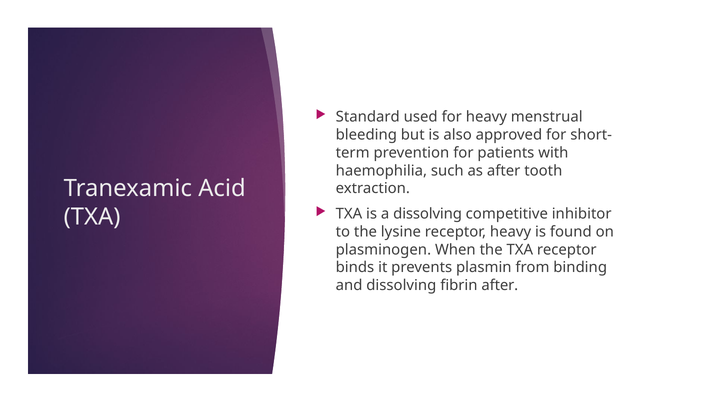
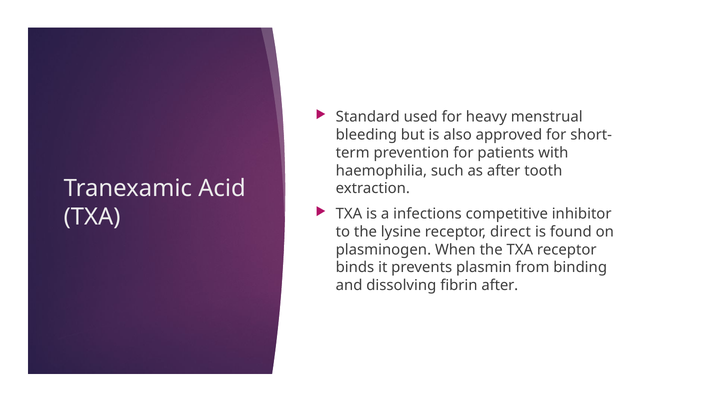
a dissolving: dissolving -> infections
receptor heavy: heavy -> direct
